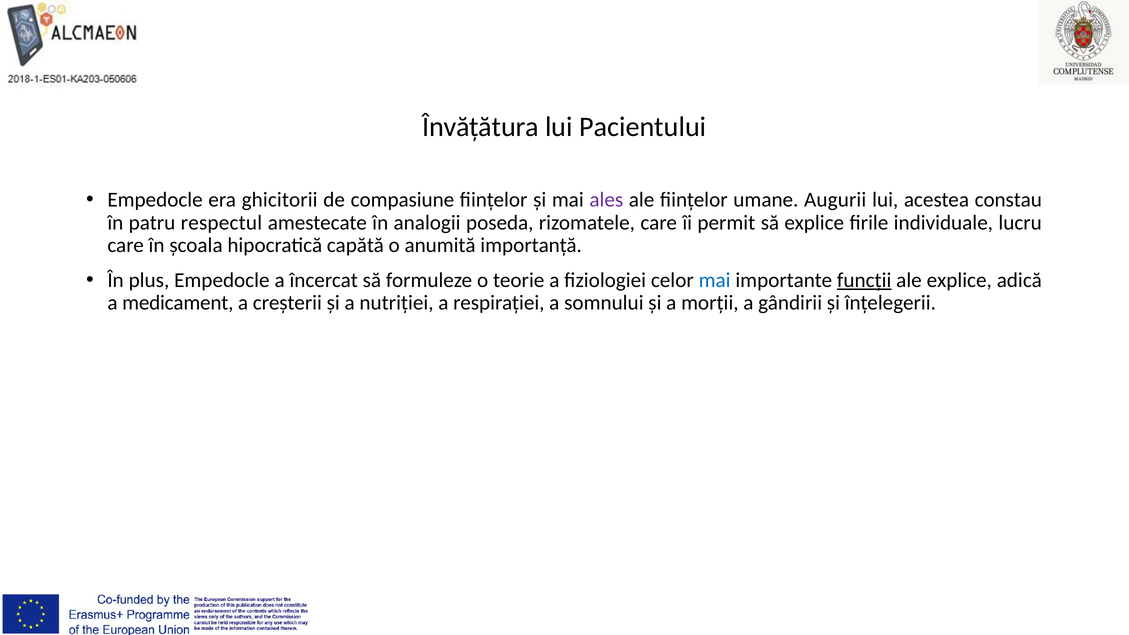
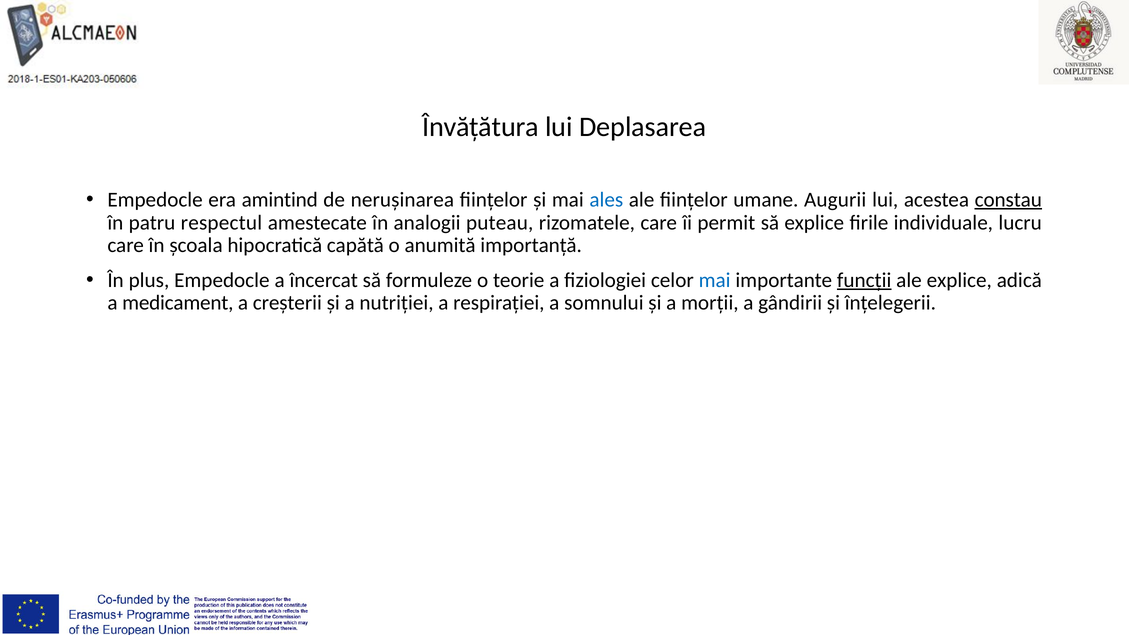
Pacientului: Pacientului -> Deplasarea
ghicitorii: ghicitorii -> amintind
compasiune: compasiune -> nerușinarea
ales colour: purple -> blue
constau underline: none -> present
poseda: poseda -> puteau
